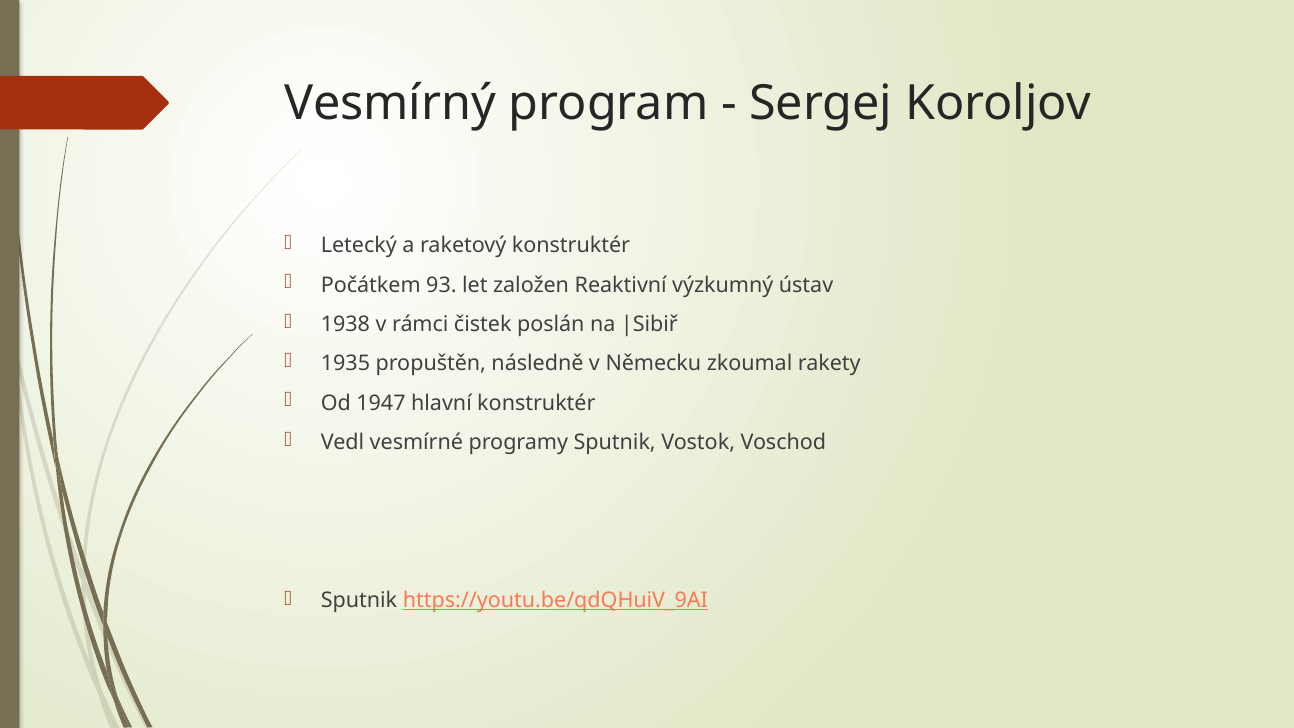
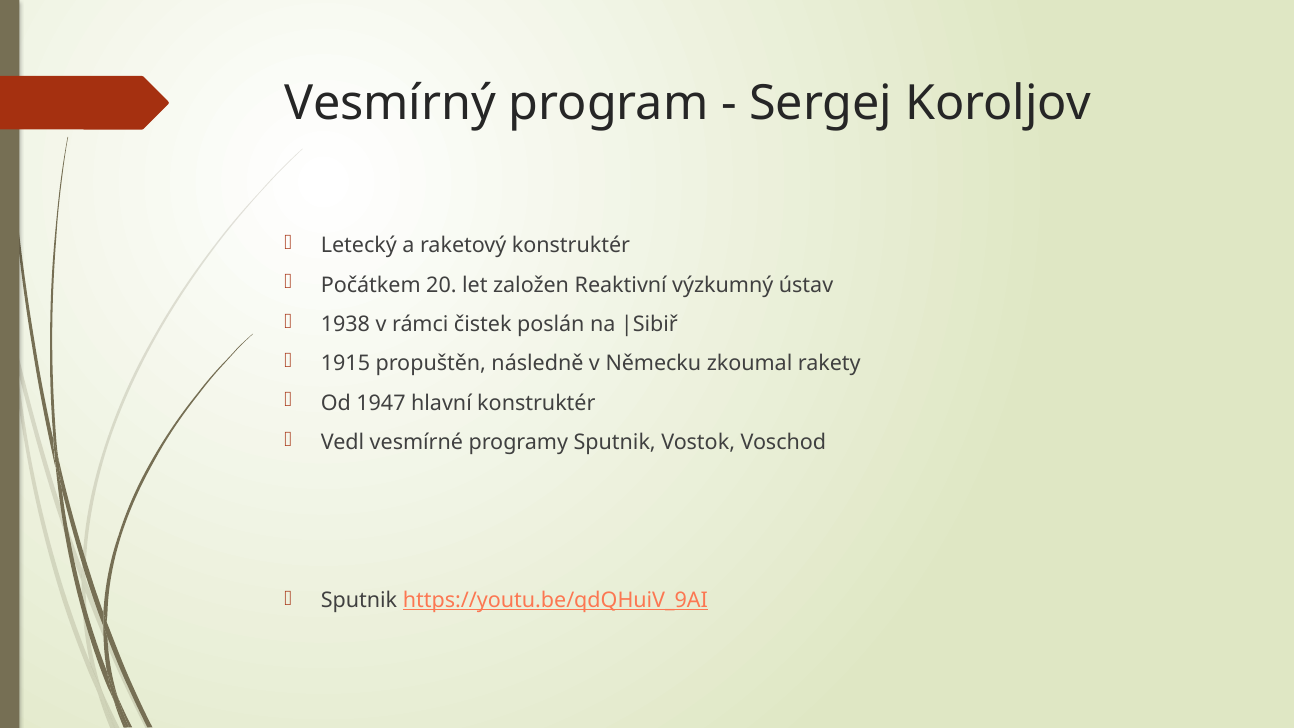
93: 93 -> 20
1935: 1935 -> 1915
